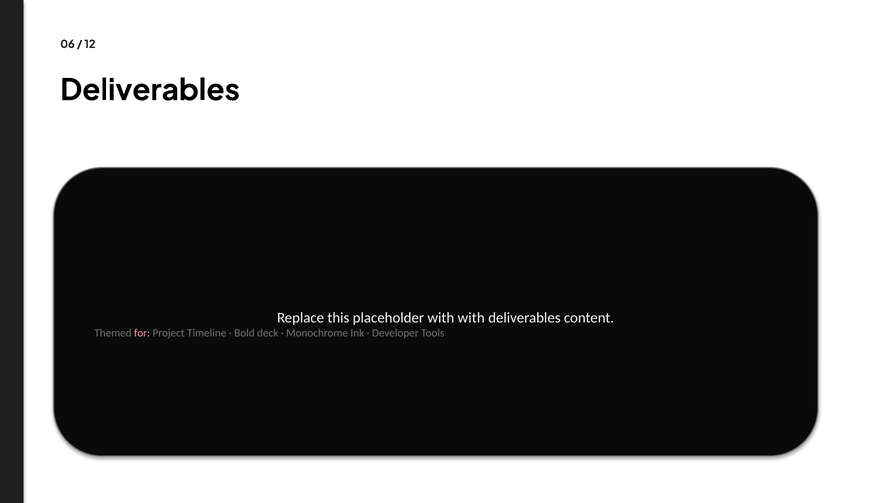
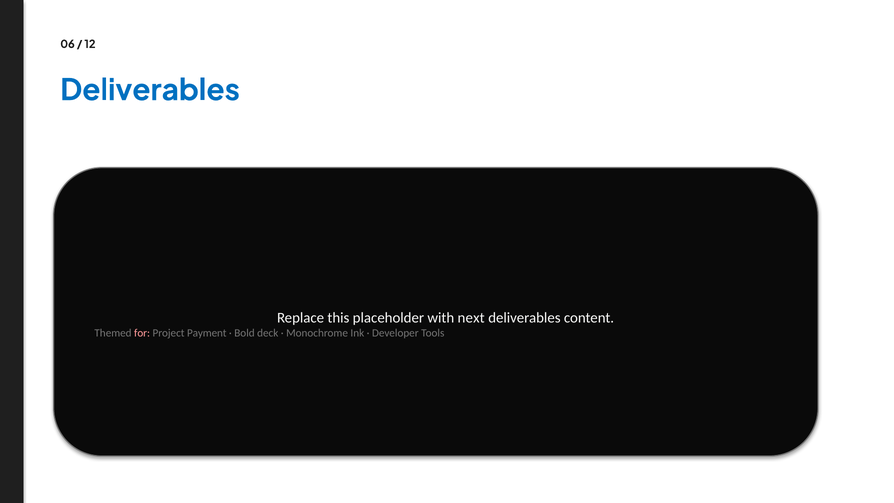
Deliverables at (150, 90) colour: black -> blue
with with: with -> next
Timeline: Timeline -> Payment
